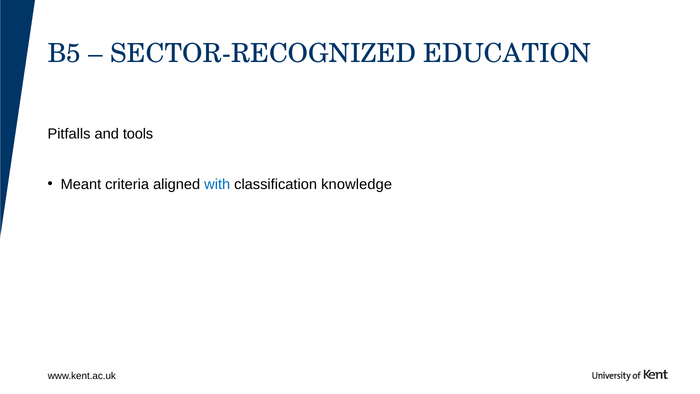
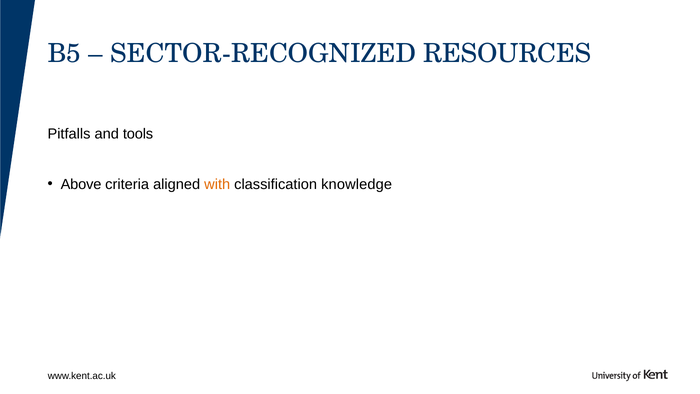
EDUCATION: EDUCATION -> RESOURCES
Meant: Meant -> Above
with colour: blue -> orange
